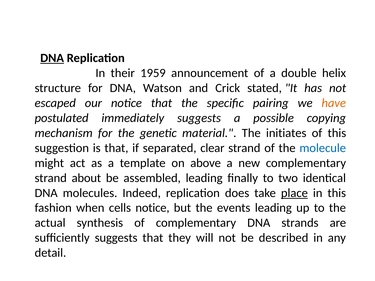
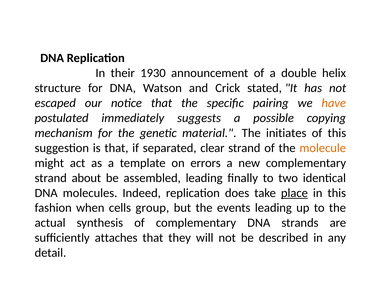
DNA at (52, 58) underline: present -> none
1959: 1959 -> 1930
molecule colour: blue -> orange
above: above -> errors
cells notice: notice -> group
sufficiently suggests: suggests -> attaches
